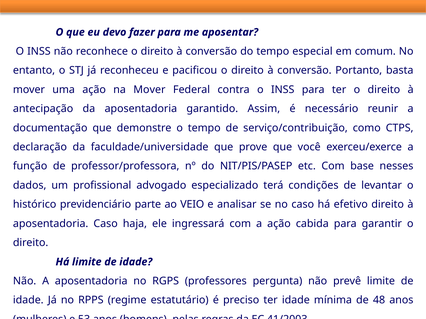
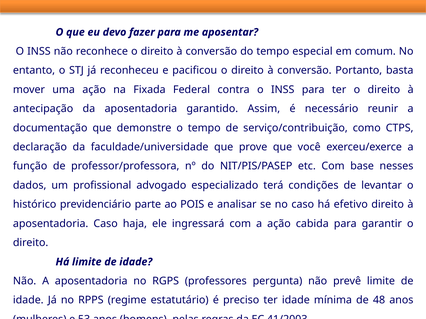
na Mover: Mover -> Fixada
VEIO: VEIO -> POIS
